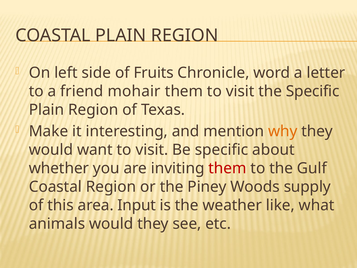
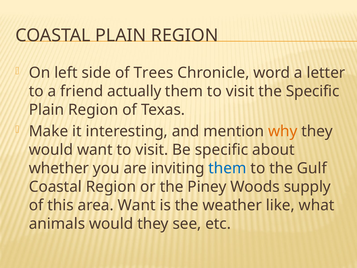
Fruits: Fruits -> Trees
mohair: mohair -> actually
them at (227, 168) colour: red -> blue
area Input: Input -> Want
